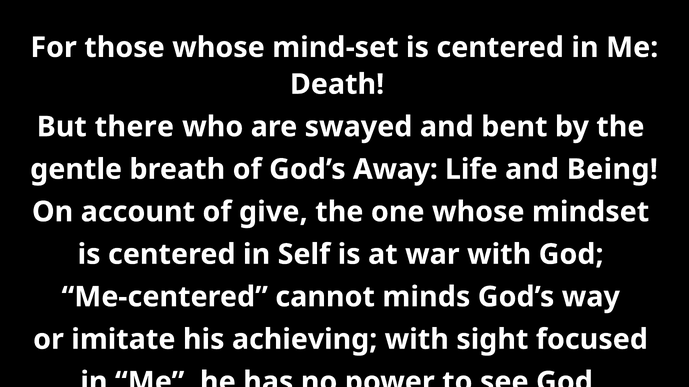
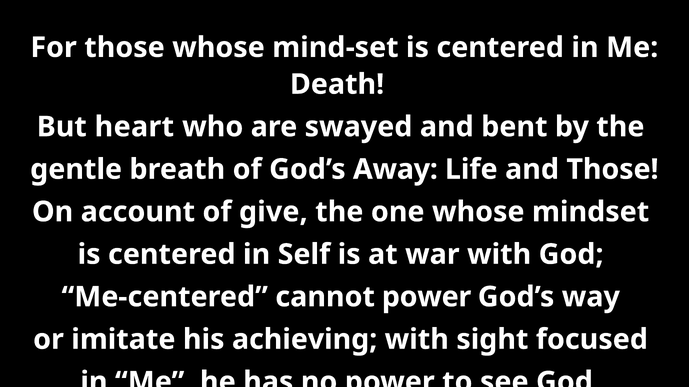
there: there -> heart
and Being: Being -> Those
cannot minds: minds -> power
